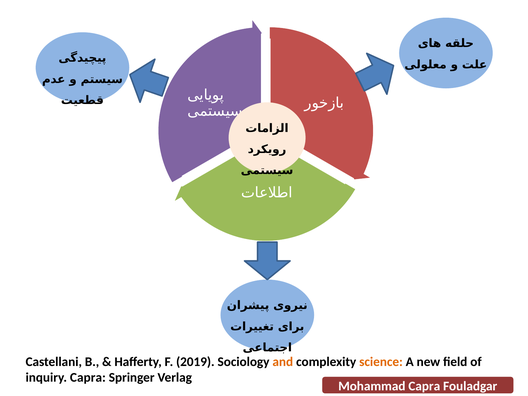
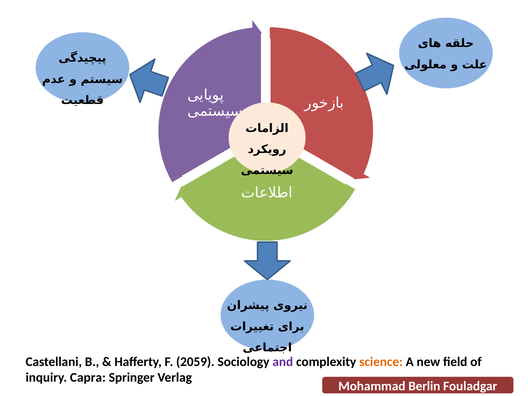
2019: 2019 -> 2059
and colour: orange -> purple
Mohammad Capra: Capra -> Berlin
